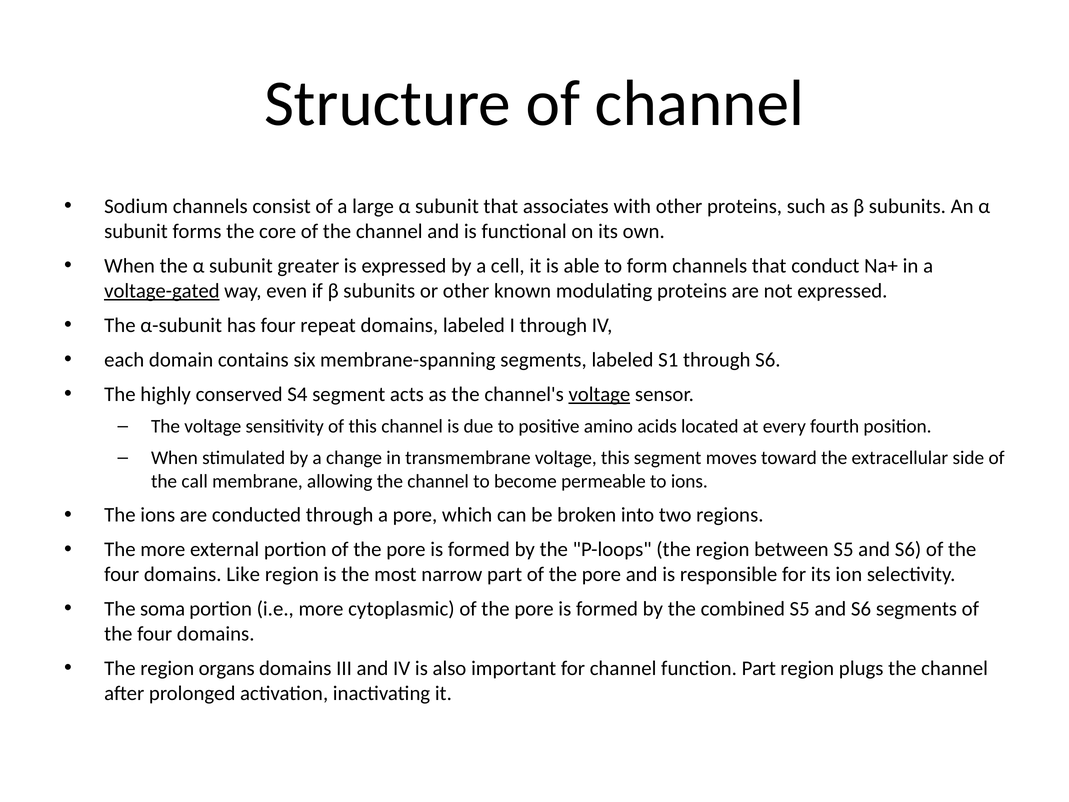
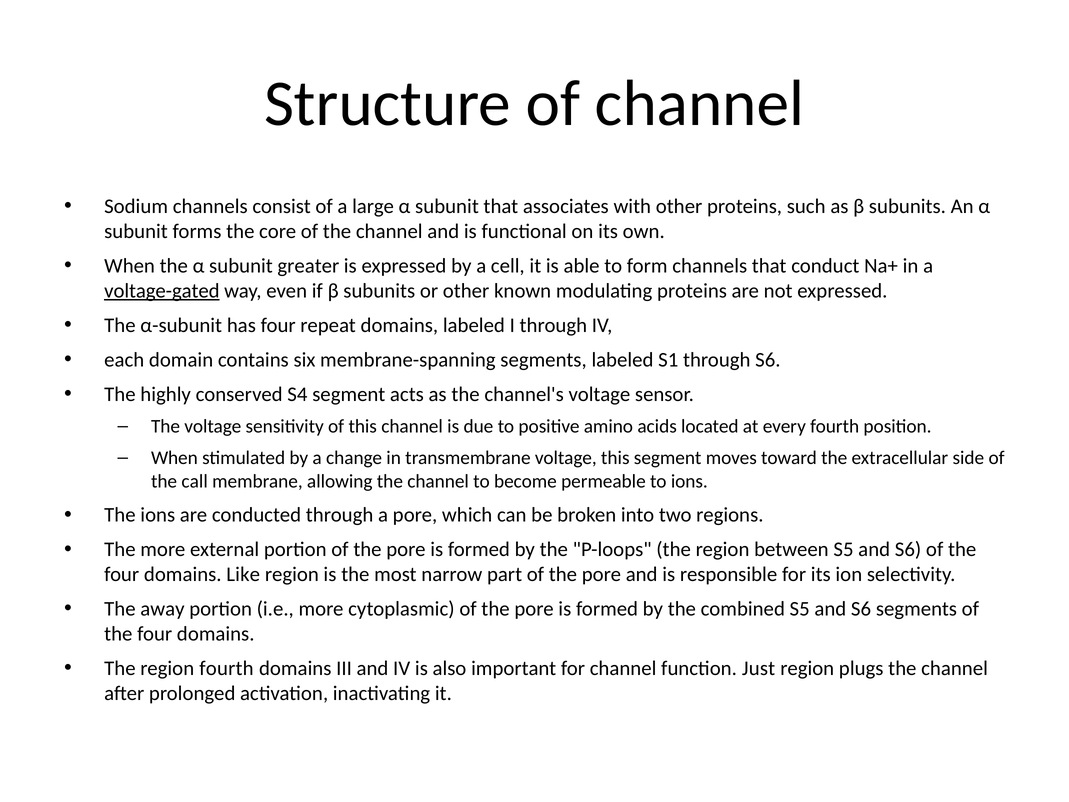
voltage at (599, 394) underline: present -> none
soma: soma -> away
region organs: organs -> fourth
function Part: Part -> Just
